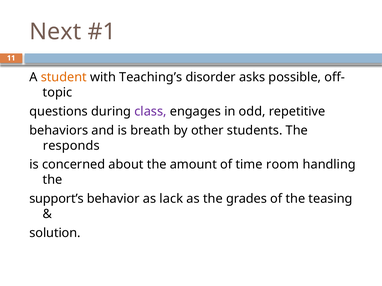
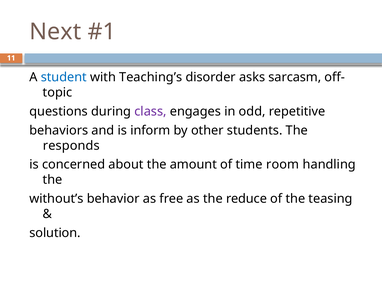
student colour: orange -> blue
possible: possible -> sarcasm
breath: breath -> inform
support’s: support’s -> without’s
lack: lack -> free
grades: grades -> reduce
